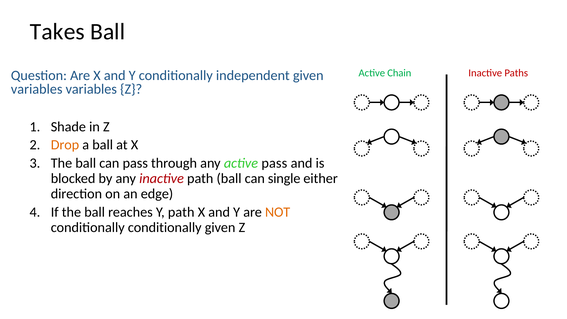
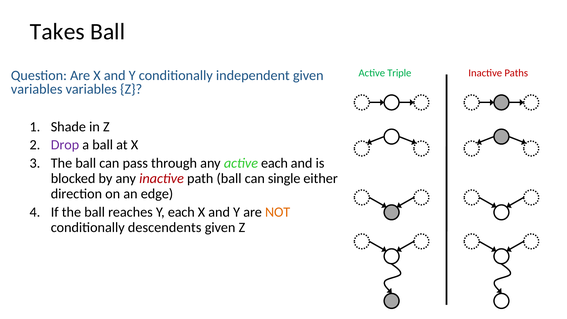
Chain: Chain -> Triple
Drop colour: orange -> purple
active pass: pass -> each
Y path: path -> each
conditionally conditionally: conditionally -> descendents
